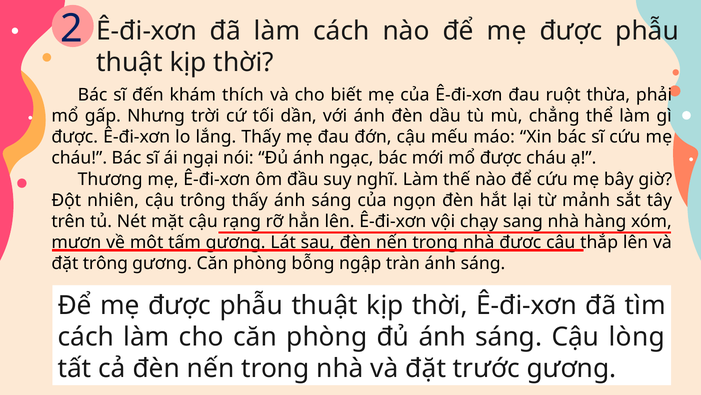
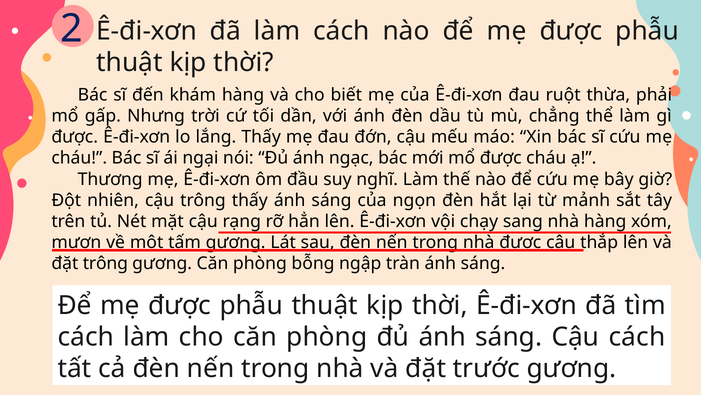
khám thích: thích -> hàng
Cậu lòng: lòng -> cách
